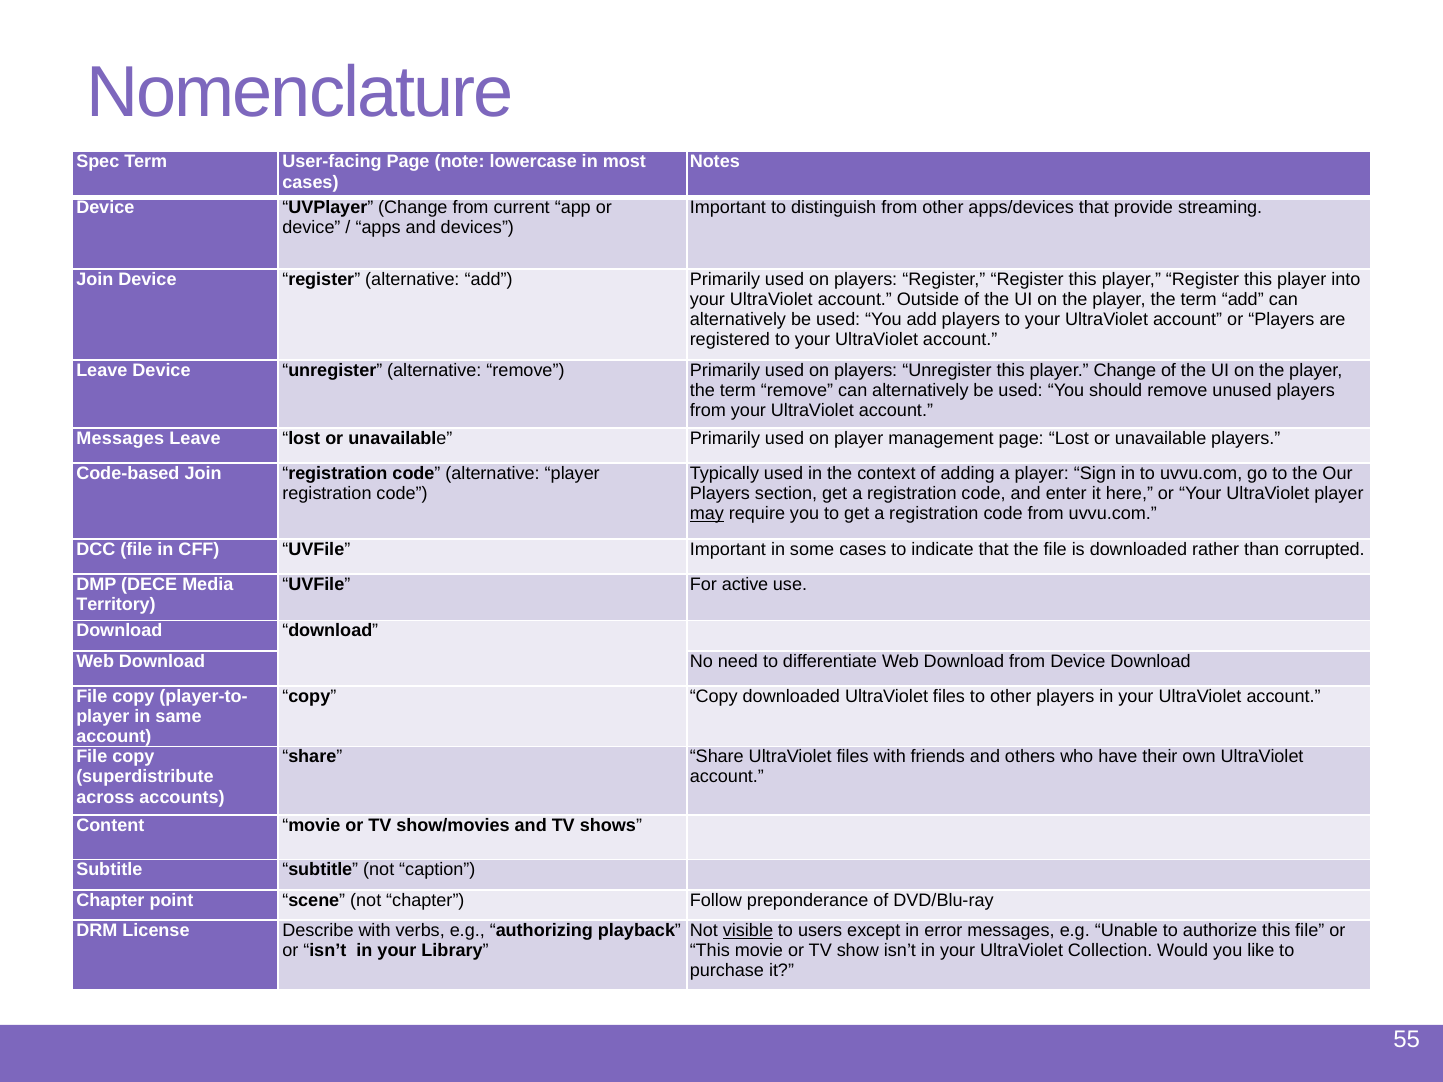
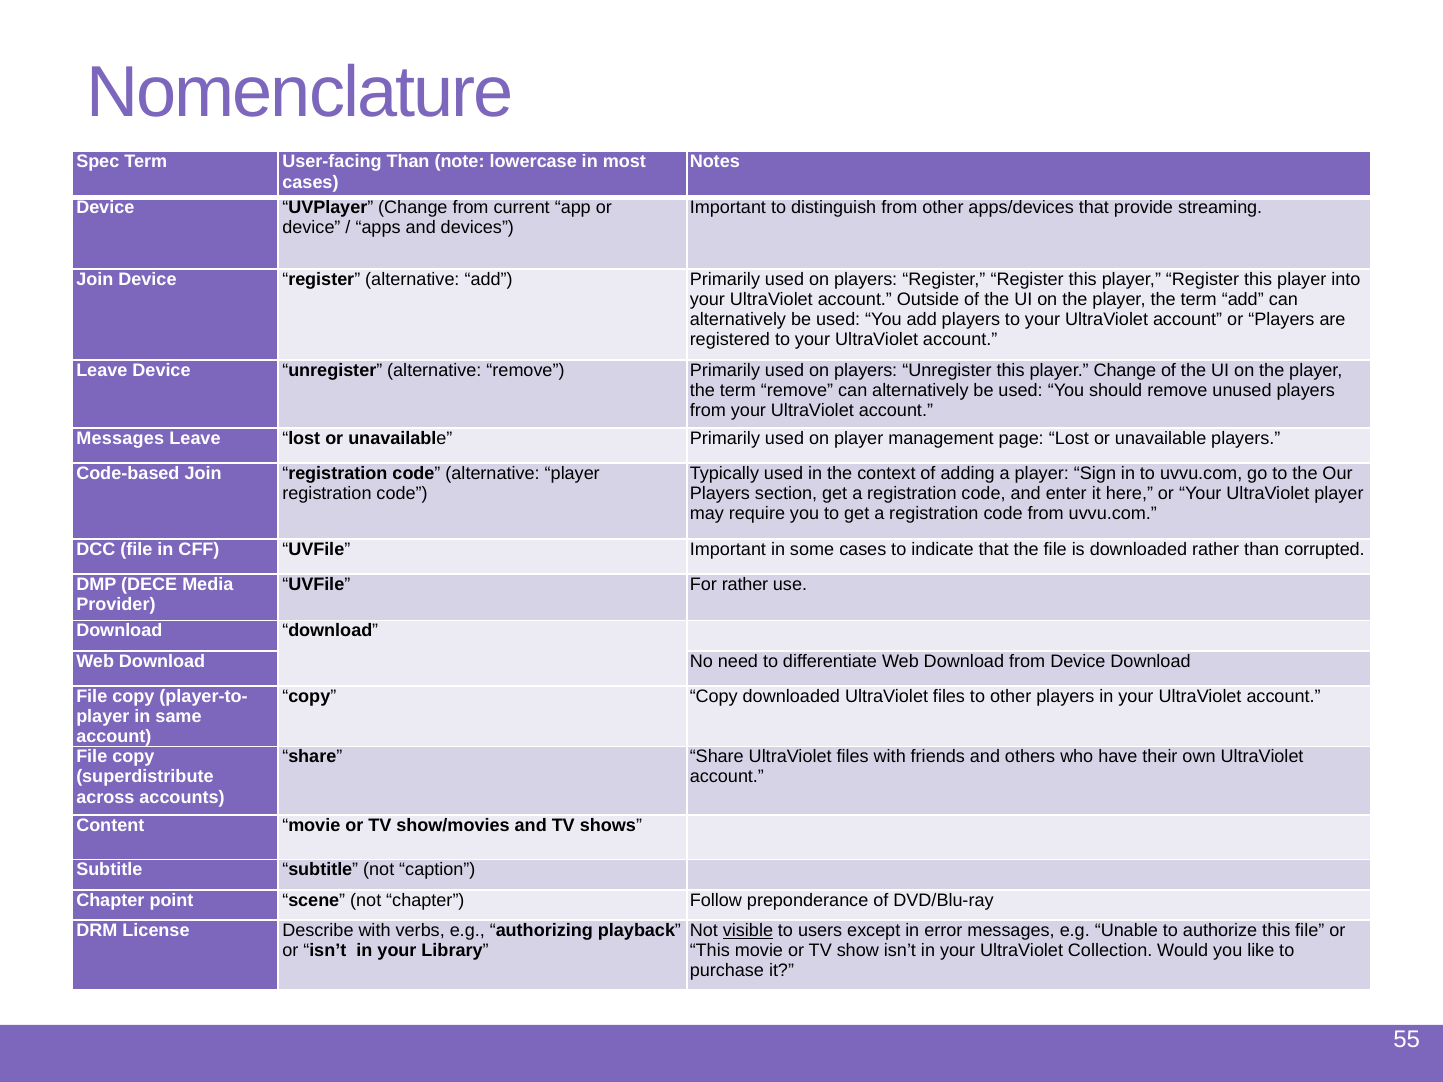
User-facing Page: Page -> Than
may underline: present -> none
For active: active -> rather
Territory: Territory -> Provider
